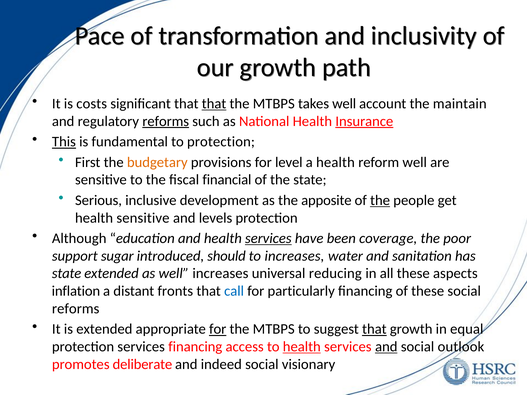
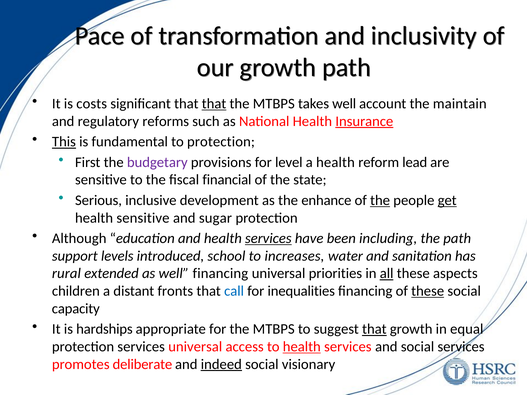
reforms at (166, 121) underline: present -> none
budgetary colour: orange -> purple
reform well: well -> lead
apposite: apposite -> enhance
get underline: none -> present
levels: levels -> sugar
coverage: coverage -> including
the poor: poor -> path
sugar: sugar -> levels
should: should -> school
state at (67, 274): state -> rural
well increases: increases -> financing
reducing: reducing -> priorities
all underline: none -> present
inflation: inflation -> children
particularly: particularly -> inequalities
these at (428, 291) underline: none -> present
reforms at (76, 309): reforms -> capacity
is extended: extended -> hardships
for at (218, 329) underline: present -> none
services financing: financing -> universal
and at (386, 347) underline: present -> none
social outlook: outlook -> services
indeed underline: none -> present
